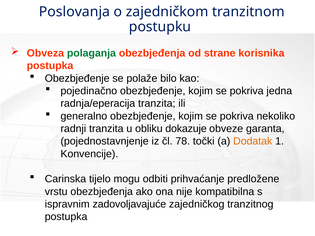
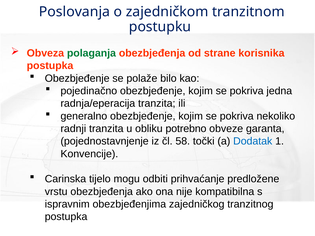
dokazuje: dokazuje -> potrebno
78: 78 -> 58
Dodatak colour: orange -> blue
zadovoljavajuće: zadovoljavajuće -> obezbjeđenjima
